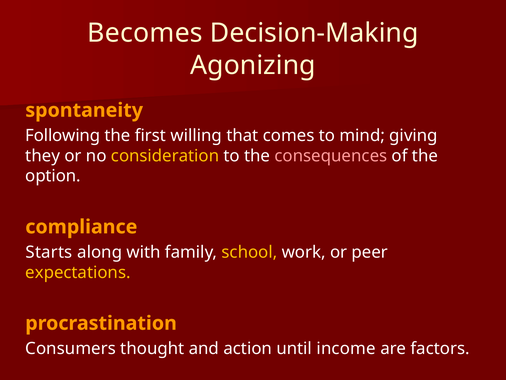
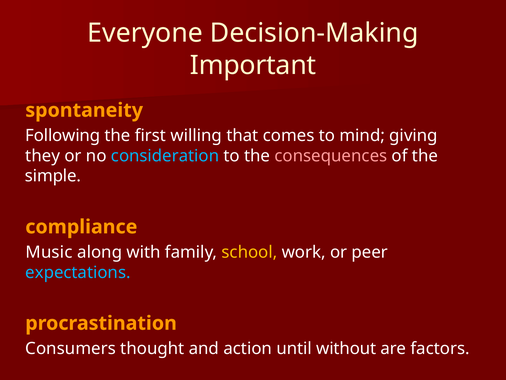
Becomes: Becomes -> Everyone
Agonizing: Agonizing -> Important
consideration colour: yellow -> light blue
option: option -> simple
Starts: Starts -> Music
expectations colour: yellow -> light blue
income: income -> without
